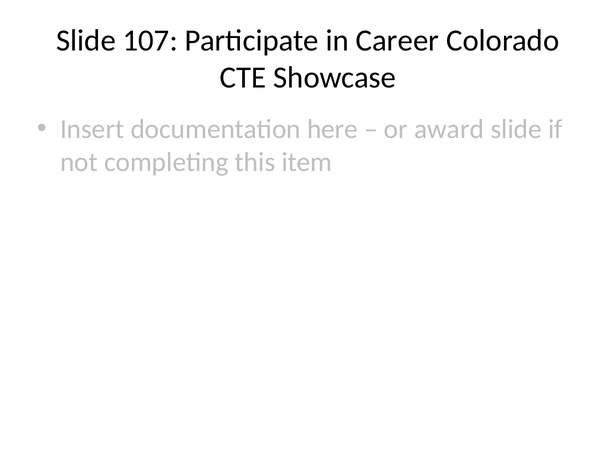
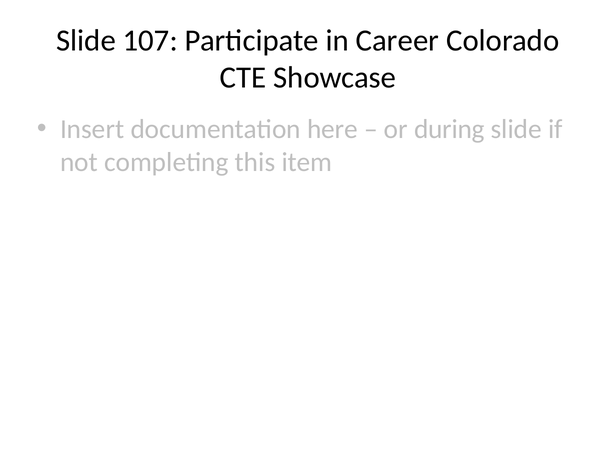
award: award -> during
